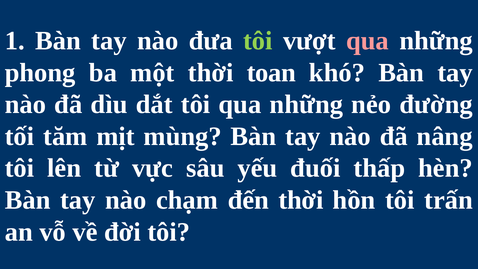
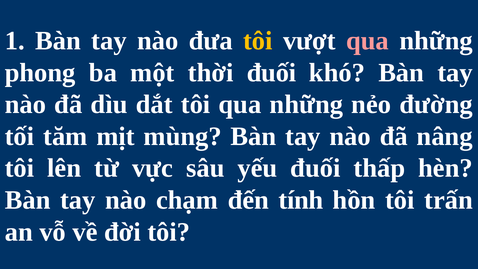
tôi at (258, 41) colour: light green -> yellow
thời toan: toan -> đuối
đến thời: thời -> tính
